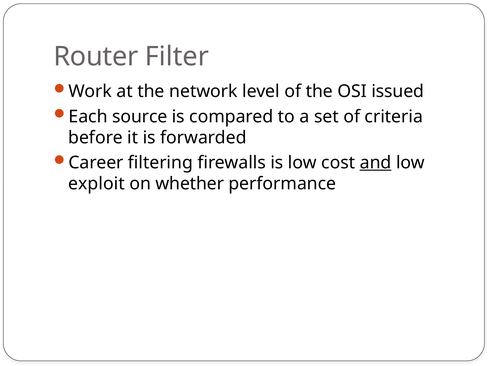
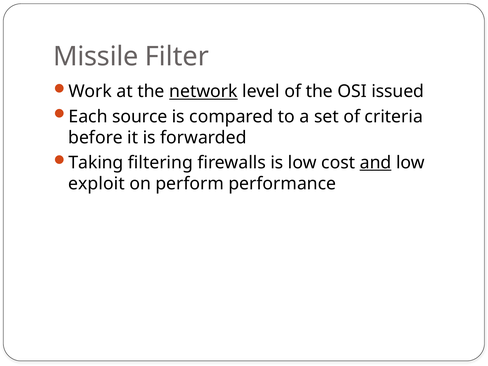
Router: Router -> Missile
network underline: none -> present
Career: Career -> Taking
whether: whether -> perform
